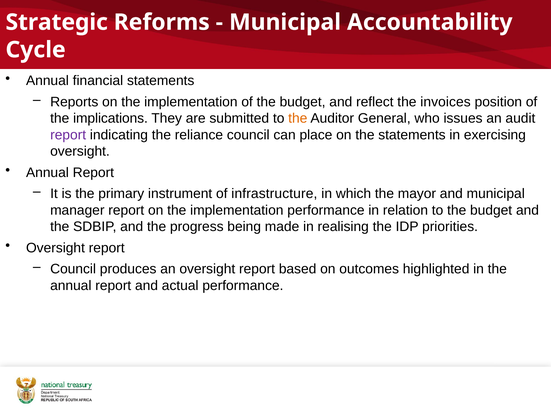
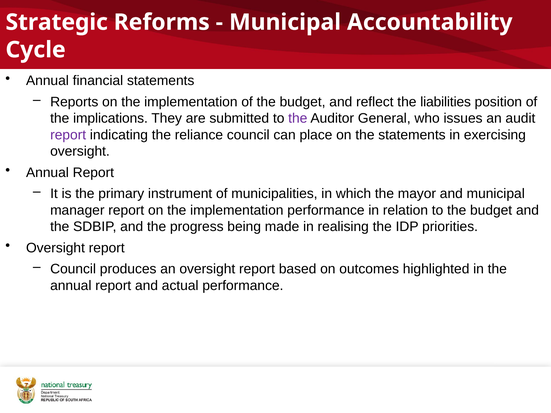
invoices: invoices -> liabilities
the at (298, 118) colour: orange -> purple
infrastructure: infrastructure -> municipalities
